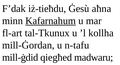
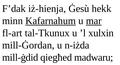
iż-tieħdu: iż-tieħdu -> iż-hienja
aħna: aħna -> hekk
mar underline: none -> present
kollha: kollha -> xulxin
n-tafu: n-tafu -> n-iżda
